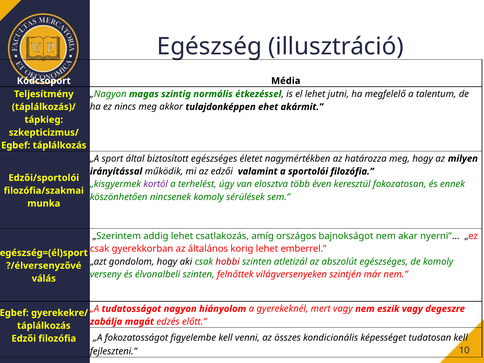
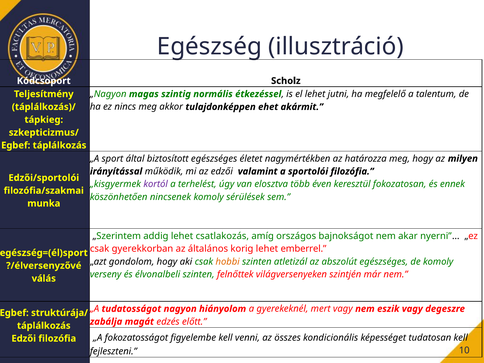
Média: Média -> Scholz
hobbi colour: red -> orange
gyerekekre/: gyerekekre/ -> struktúrája/
